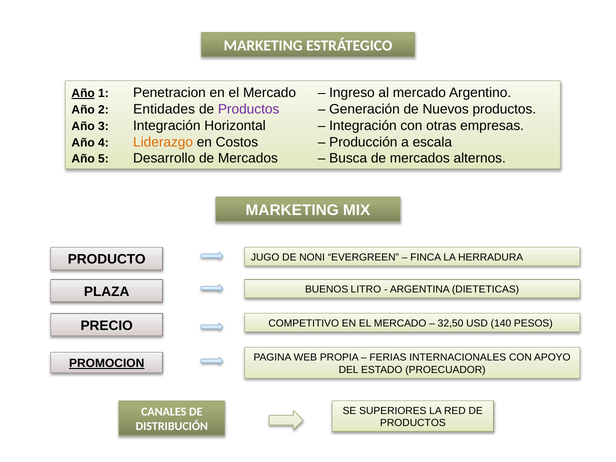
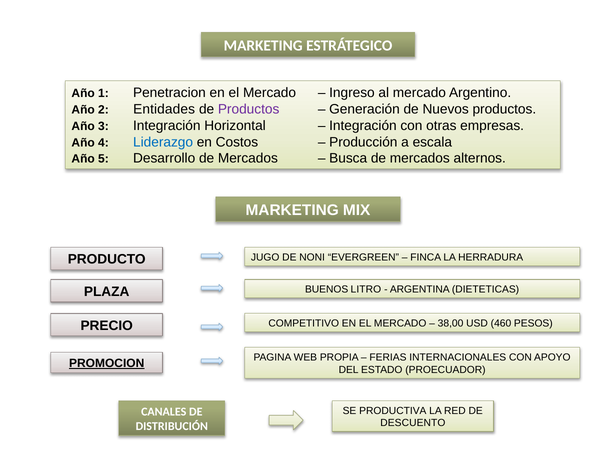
Año at (83, 93) underline: present -> none
Liderazgo colour: orange -> blue
32,50: 32,50 -> 38,00
140: 140 -> 460
SUPERIORES: SUPERIORES -> PRODUCTIVA
PRODUCTOS at (413, 423): PRODUCTOS -> DESCUENTO
